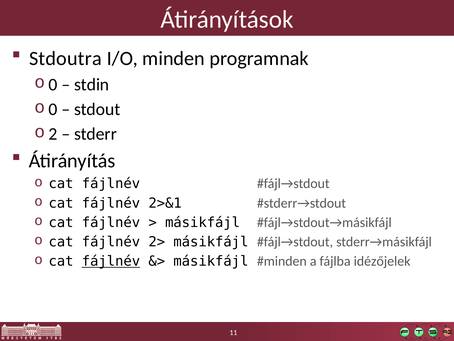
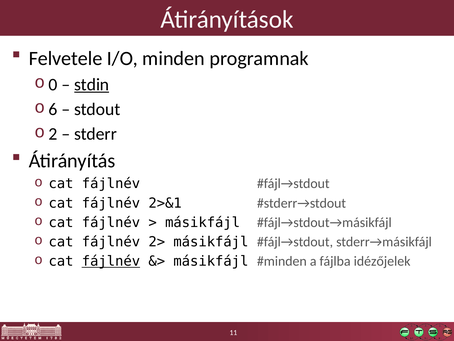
Stdoutra: Stdoutra -> Felvetele
stdin underline: none -> present
0 at (53, 109): 0 -> 6
